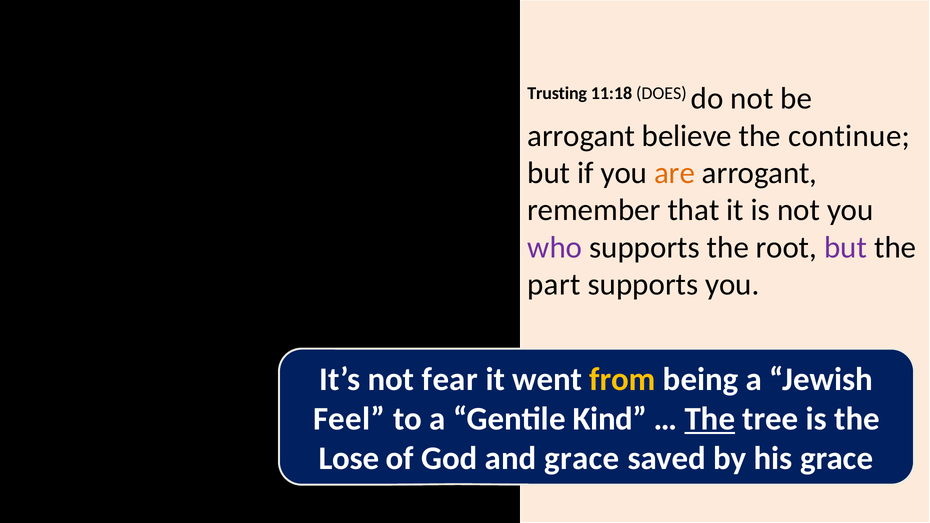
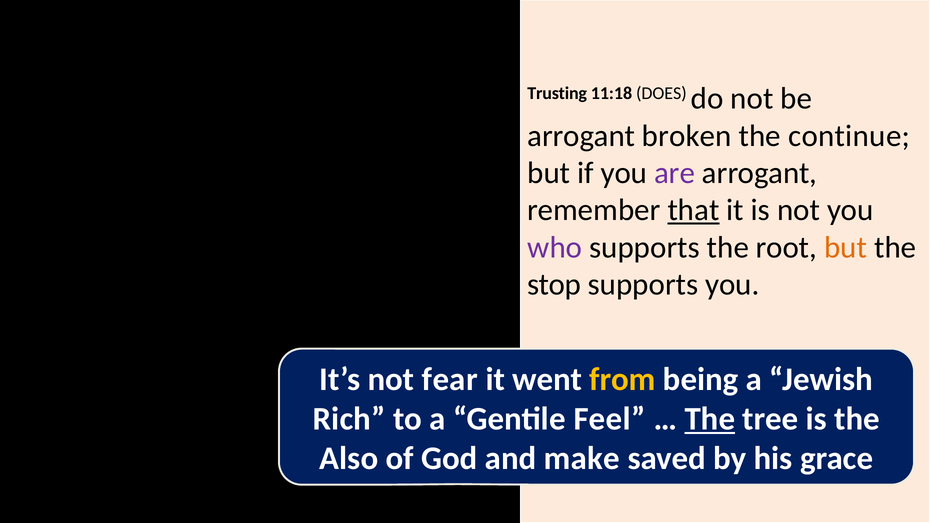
believe: believe -> broken
are colour: orange -> purple
that underline: none -> present
but at (846, 247) colour: purple -> orange
part: part -> stop
Feel: Feel -> Rich
Kind: Kind -> Feel
Lose: Lose -> Also
and grace: grace -> make
